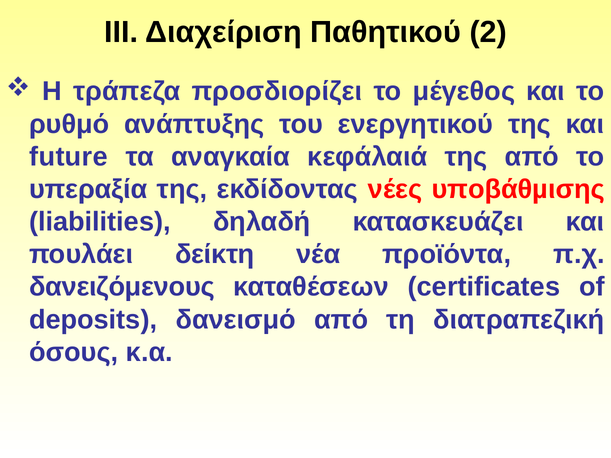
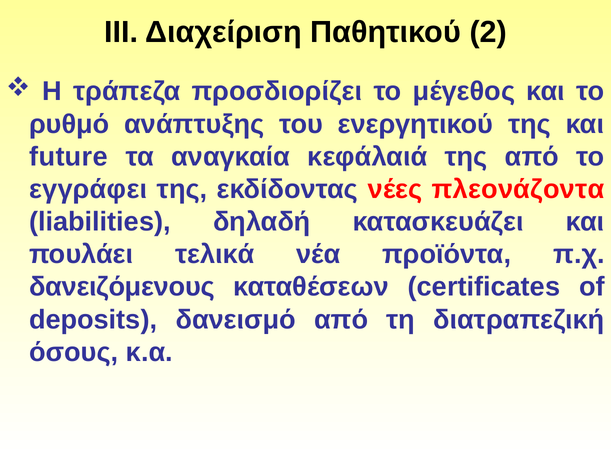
υπεραξία: υπεραξία -> εγγράφει
υποβάθµισης: υποβάθµισης -> πλεονάζοντα
δείκτη: δείκτη -> τελικά
